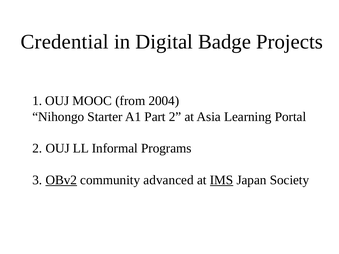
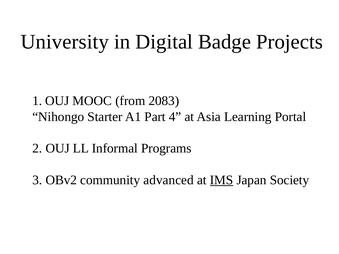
Credential: Credential -> University
2004: 2004 -> 2083
Part 2: 2 -> 4
OBv2 underline: present -> none
